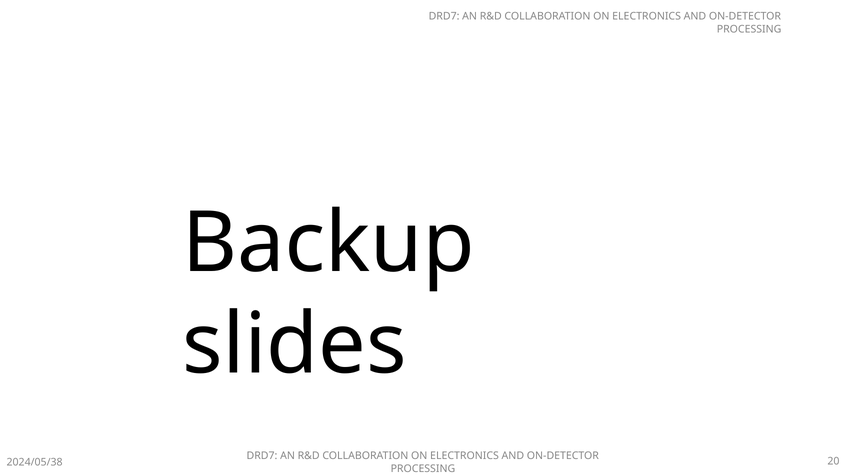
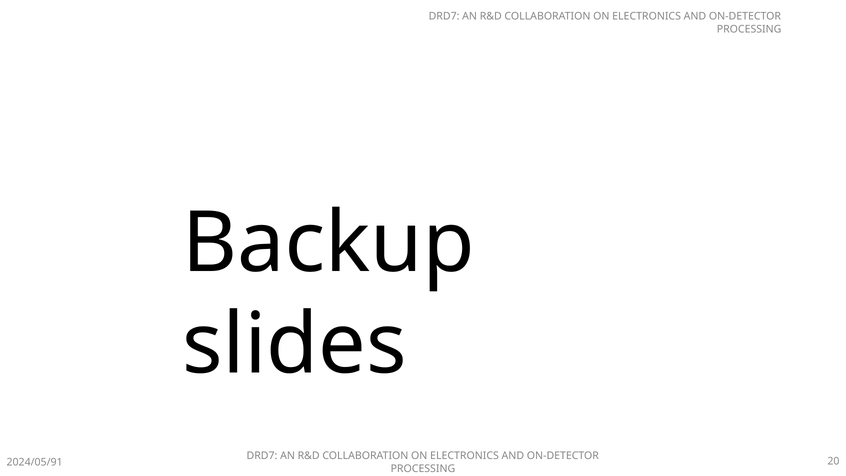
2024/05/38: 2024/05/38 -> 2024/05/91
